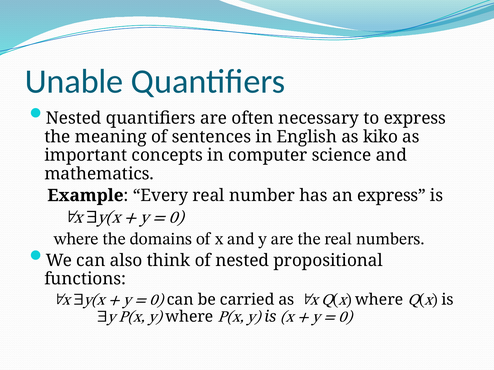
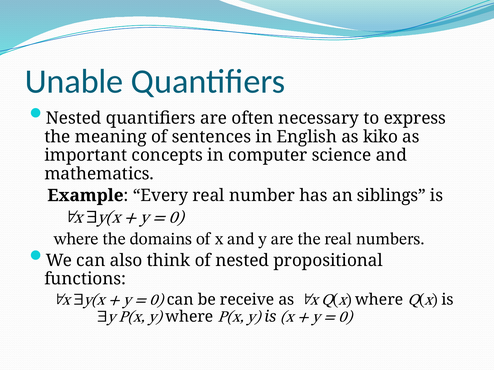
an express: express -> siblings
carried: carried -> receive
